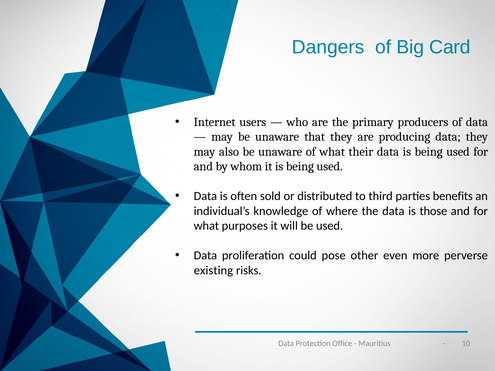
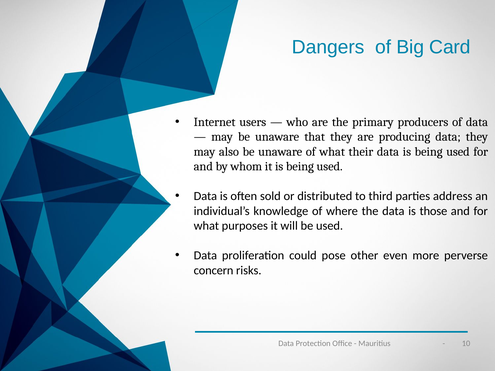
benefits: benefits -> address
existing: existing -> concern
